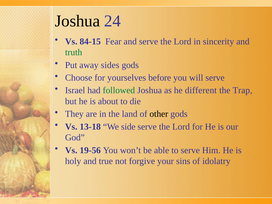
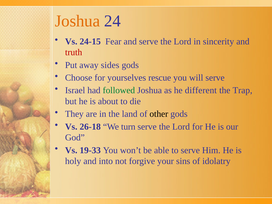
Joshua at (77, 21) colour: black -> orange
84-15: 84-15 -> 24-15
truth colour: green -> red
before: before -> rescue
13-18: 13-18 -> 26-18
side: side -> turn
19-56: 19-56 -> 19-33
true: true -> into
